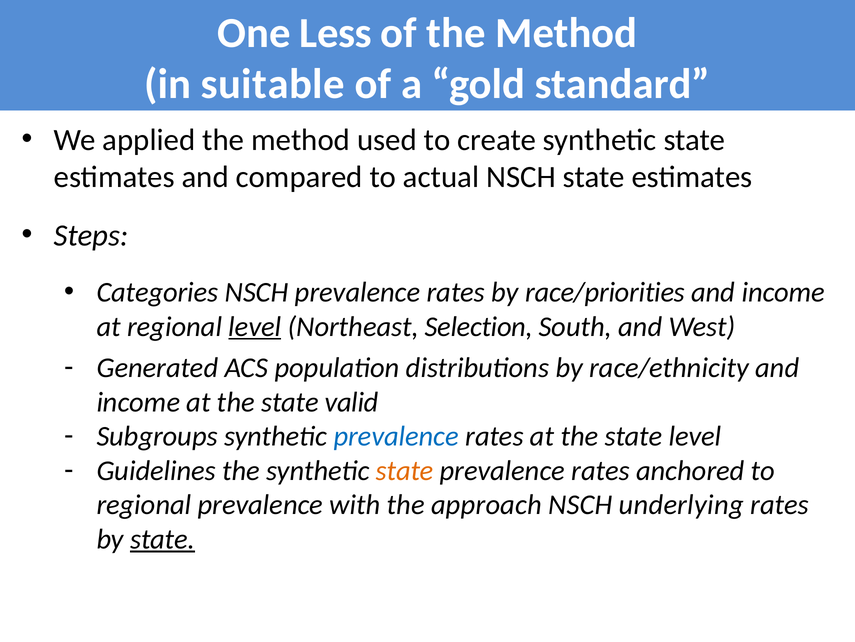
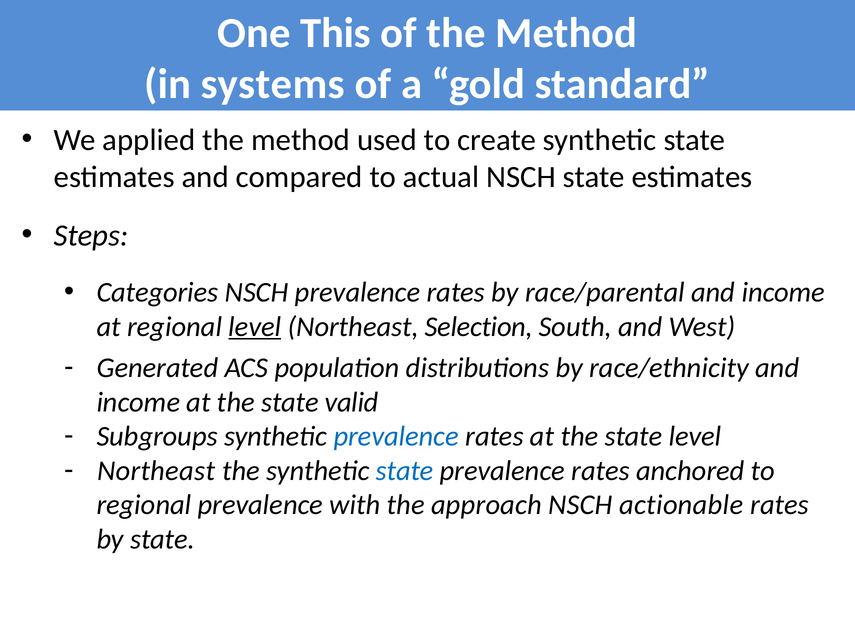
Less: Less -> This
suitable: suitable -> systems
race/priorities: race/priorities -> race/parental
Guidelines at (156, 470): Guidelines -> Northeast
state at (405, 470) colour: orange -> blue
underlying: underlying -> actionable
state at (163, 539) underline: present -> none
